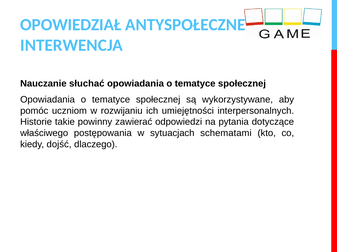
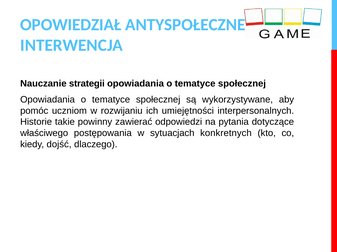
słuchać: słuchać -> strategii
schematami: schematami -> konkretnych
